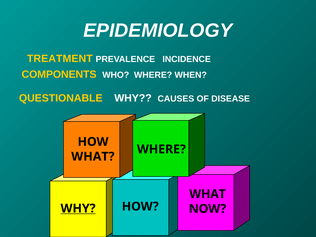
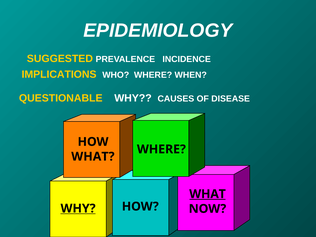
TREATMENT: TREATMENT -> SUGGESTED
COMPONENTS: COMPONENTS -> IMPLICATIONS
WHAT at (208, 194) underline: none -> present
